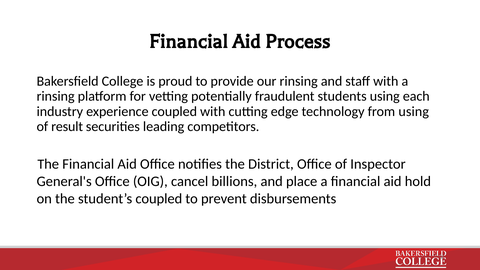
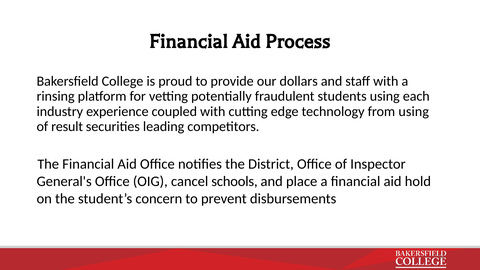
our rinsing: rinsing -> dollars
billions: billions -> schools
student’s coupled: coupled -> concern
